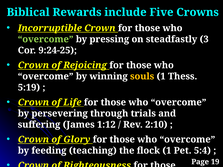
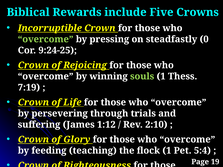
3: 3 -> 0
souls colour: yellow -> light green
5:19: 5:19 -> 7:19
